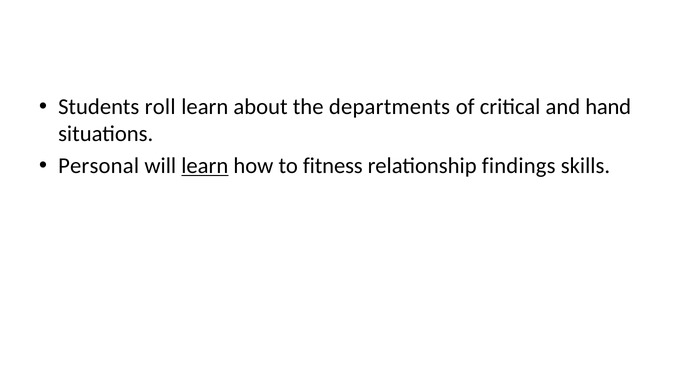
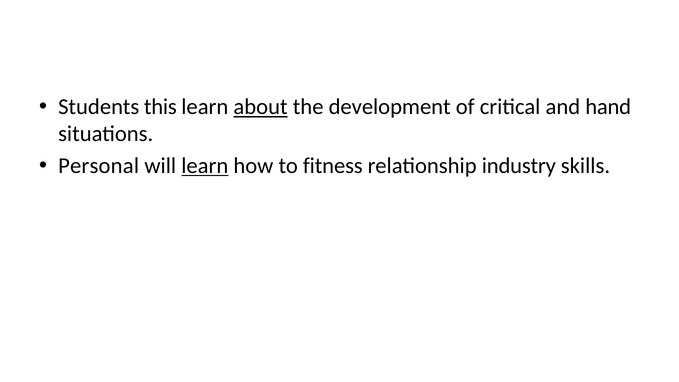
roll: roll -> this
about underline: none -> present
departments: departments -> development
findings: findings -> industry
